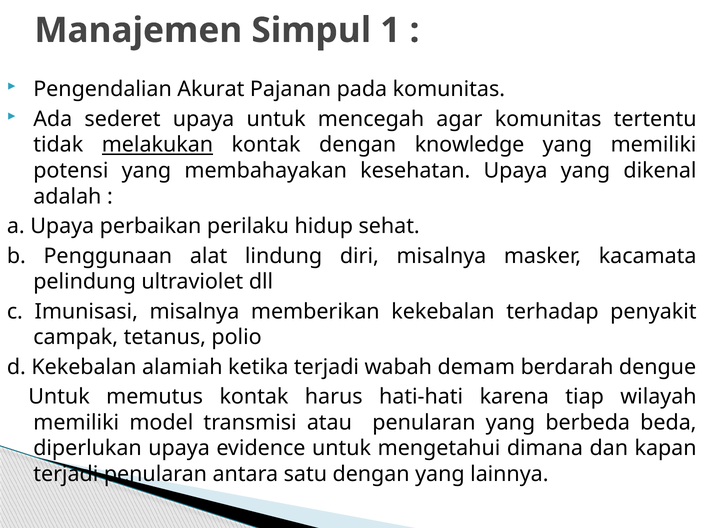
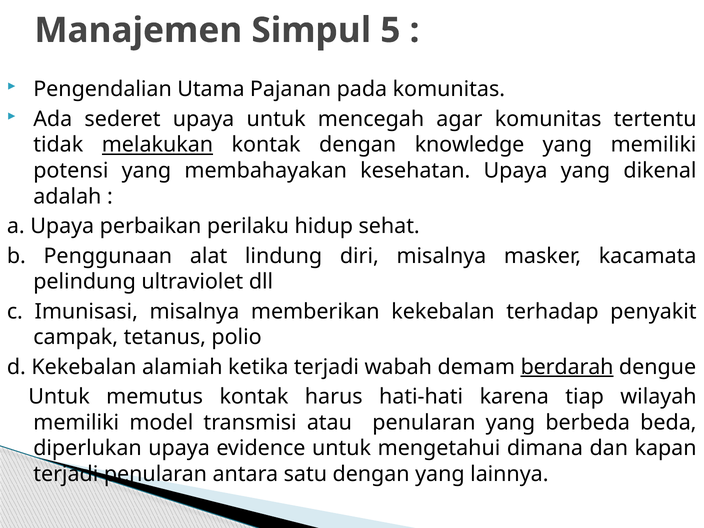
1: 1 -> 5
Akurat: Akurat -> Utama
berdarah underline: none -> present
